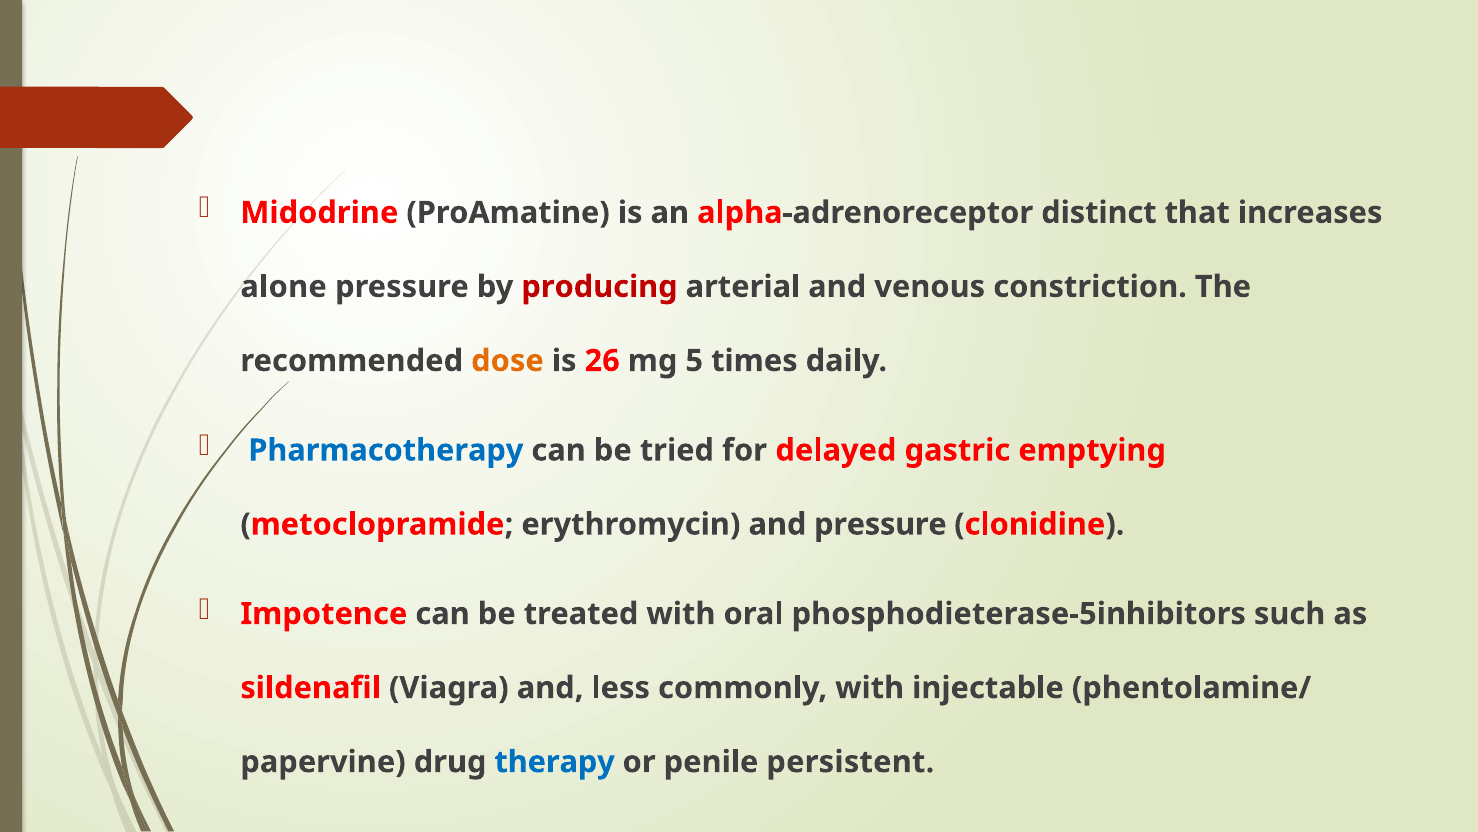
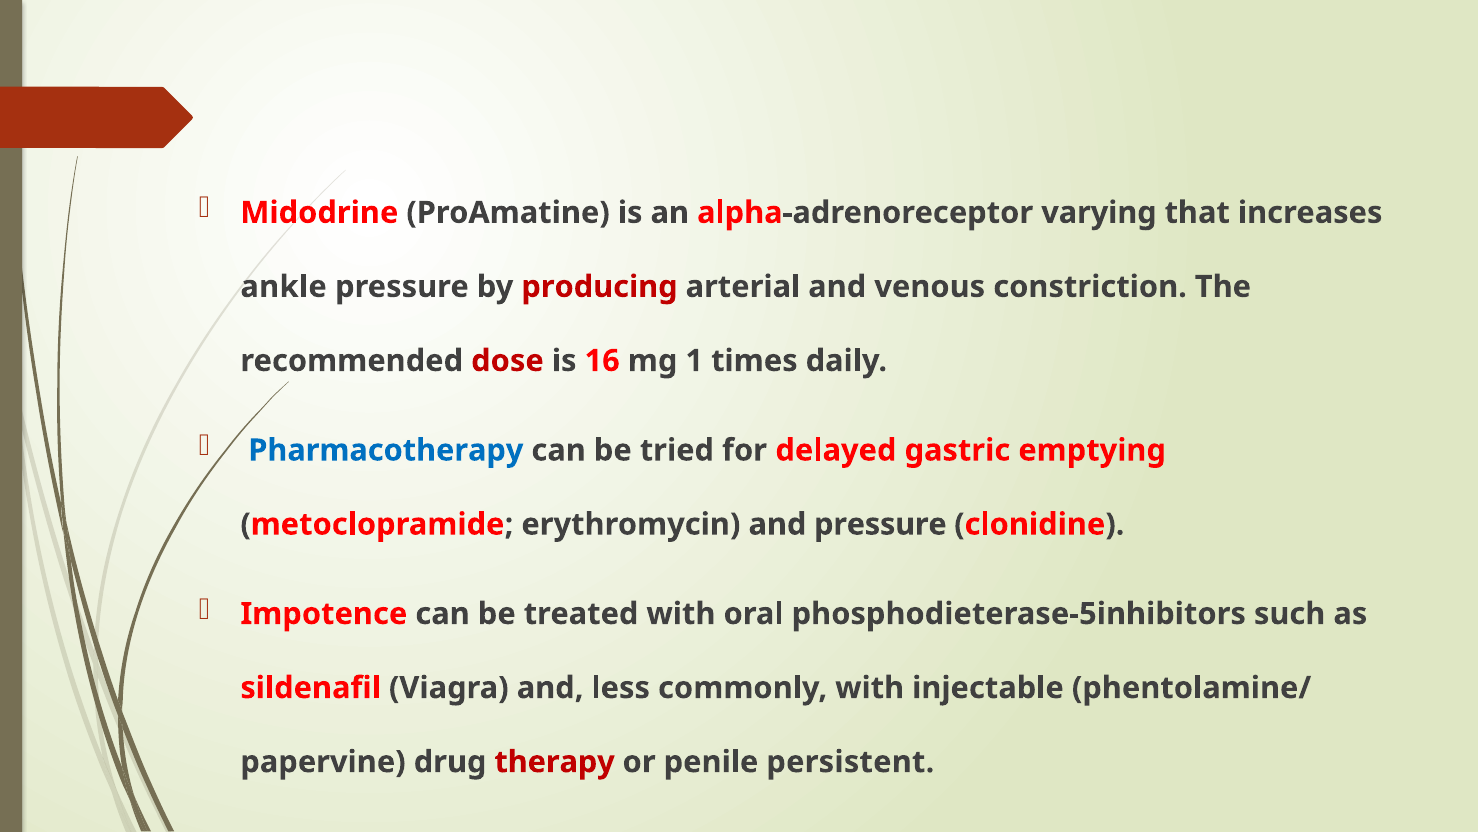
distinct: distinct -> varying
alone: alone -> ankle
dose colour: orange -> red
26: 26 -> 16
5: 5 -> 1
therapy colour: blue -> red
